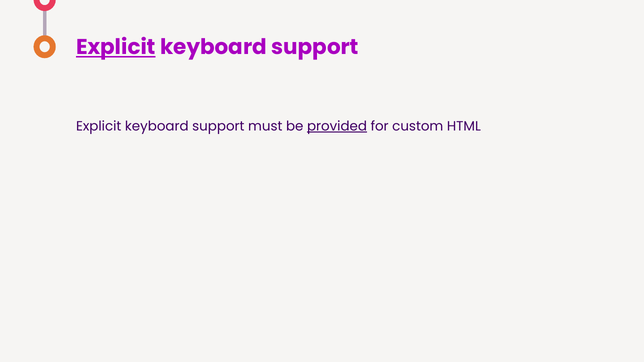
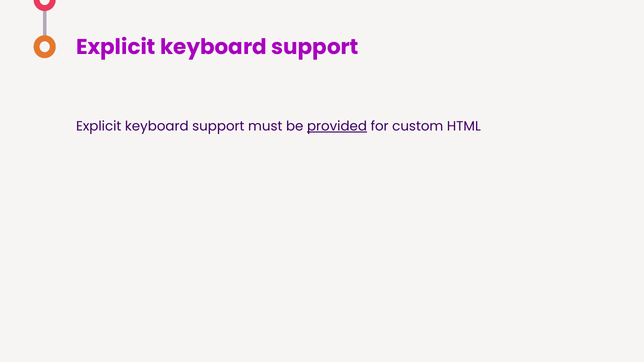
Explicit at (116, 47) underline: present -> none
